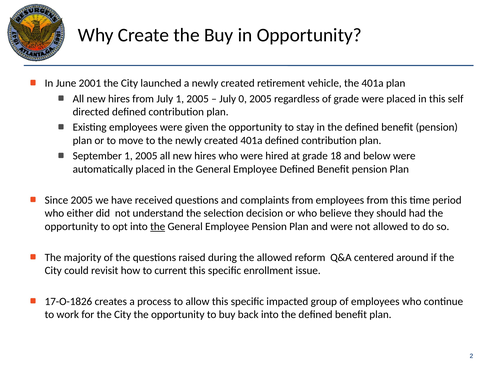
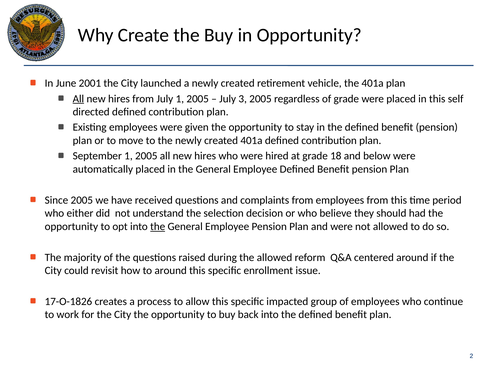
All at (78, 99) underline: none -> present
0: 0 -> 3
to current: current -> around
